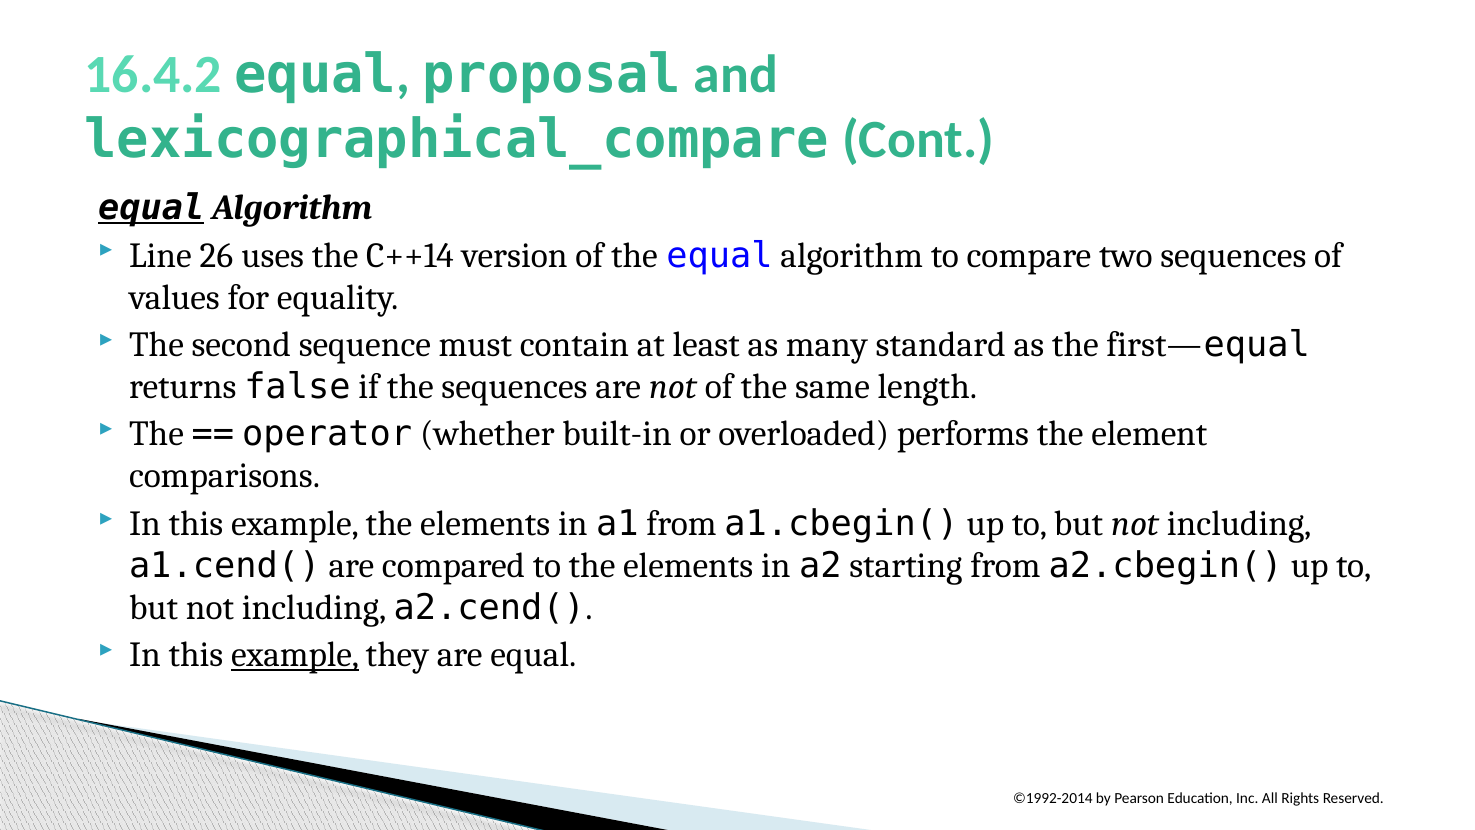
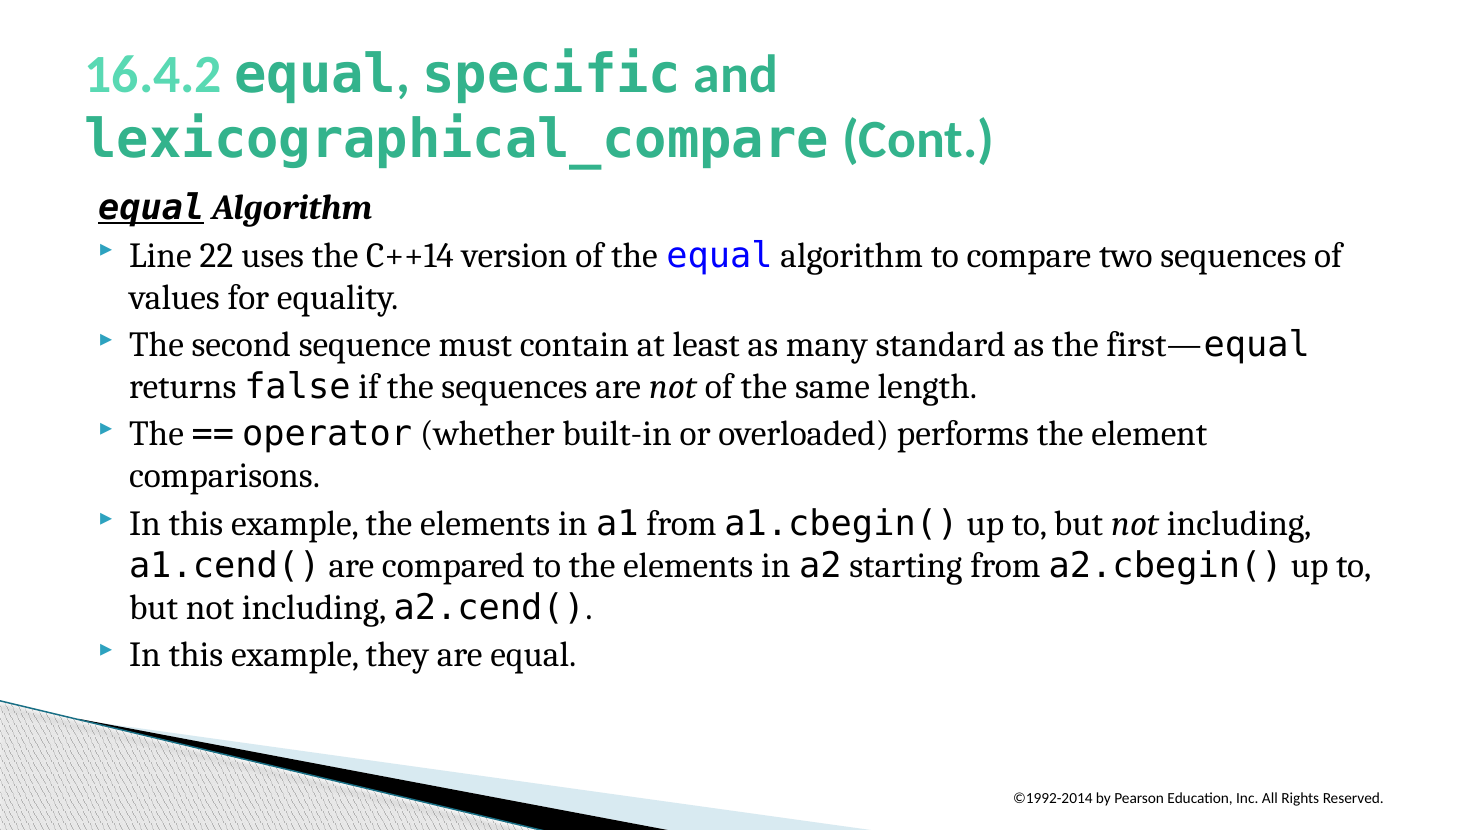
proposal: proposal -> specific
26: 26 -> 22
example at (295, 655) underline: present -> none
